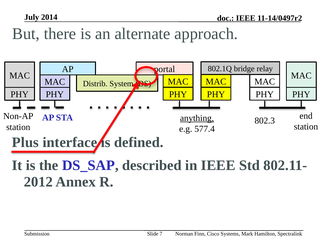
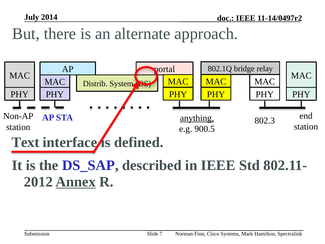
577.4: 577.4 -> 900.5
Plus: Plus -> Text
Annex underline: none -> present
